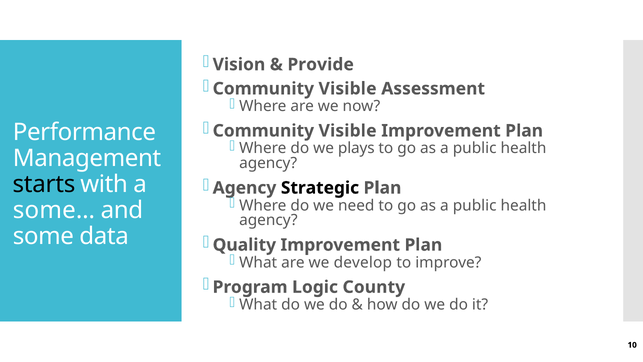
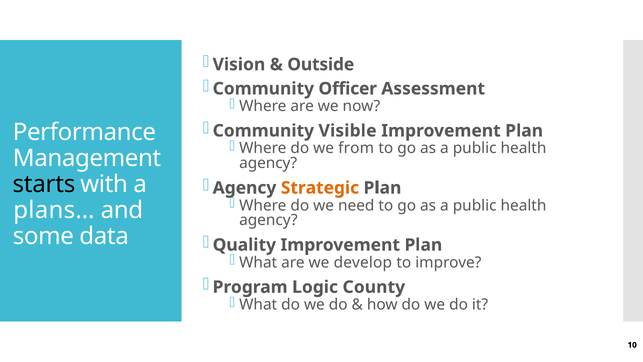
Provide: Provide -> Outside
Visible at (348, 89): Visible -> Officer
plays: plays -> from
Strategic colour: black -> orange
some…: some… -> plans…
